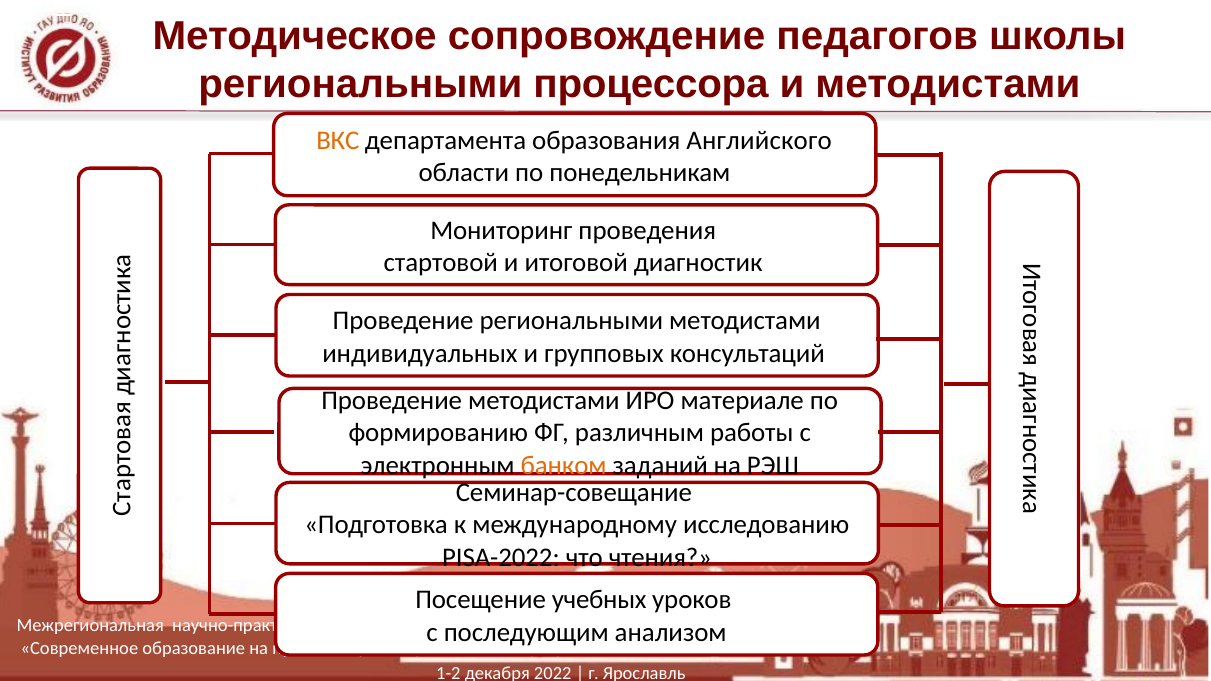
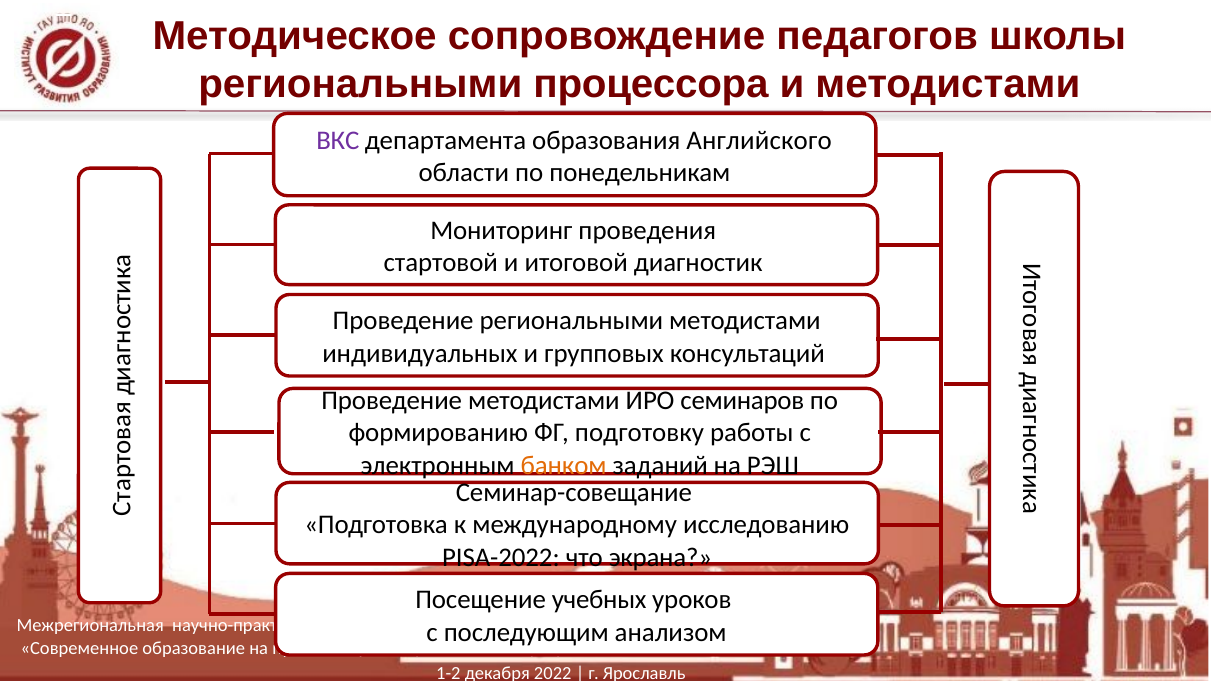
ВКС colour: orange -> purple
материале: материале -> семинаров
различным: различным -> подготовку
чтения: чтения -> экрана
